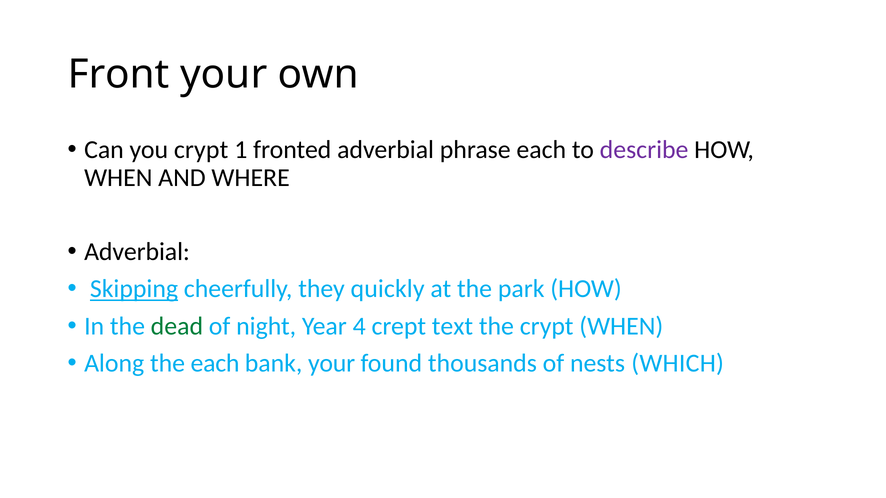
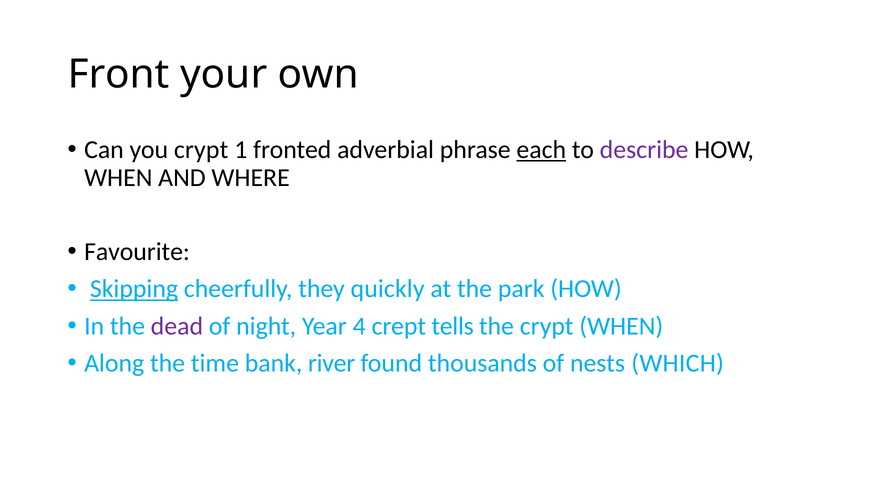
each at (541, 150) underline: none -> present
Adverbial at (137, 252): Adverbial -> Favourite
dead colour: green -> purple
text: text -> tells
the each: each -> time
bank your: your -> river
